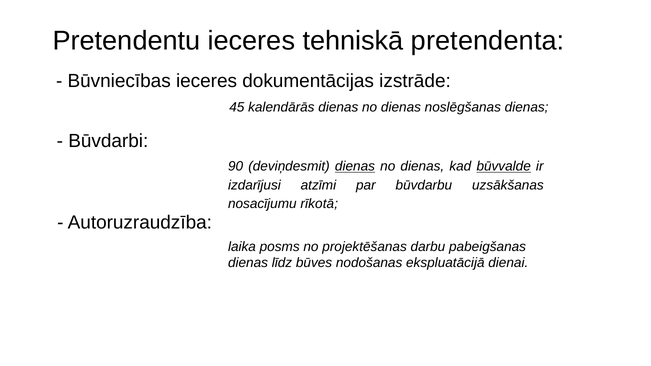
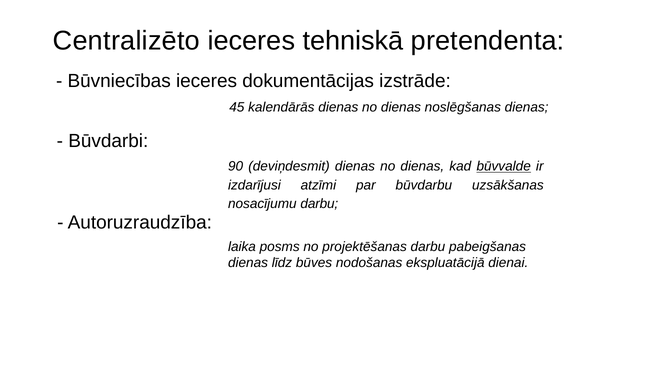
Pretendentu: Pretendentu -> Centralizēto
dienas at (355, 167) underline: present -> none
nosacījumu rīkotā: rīkotā -> darbu
